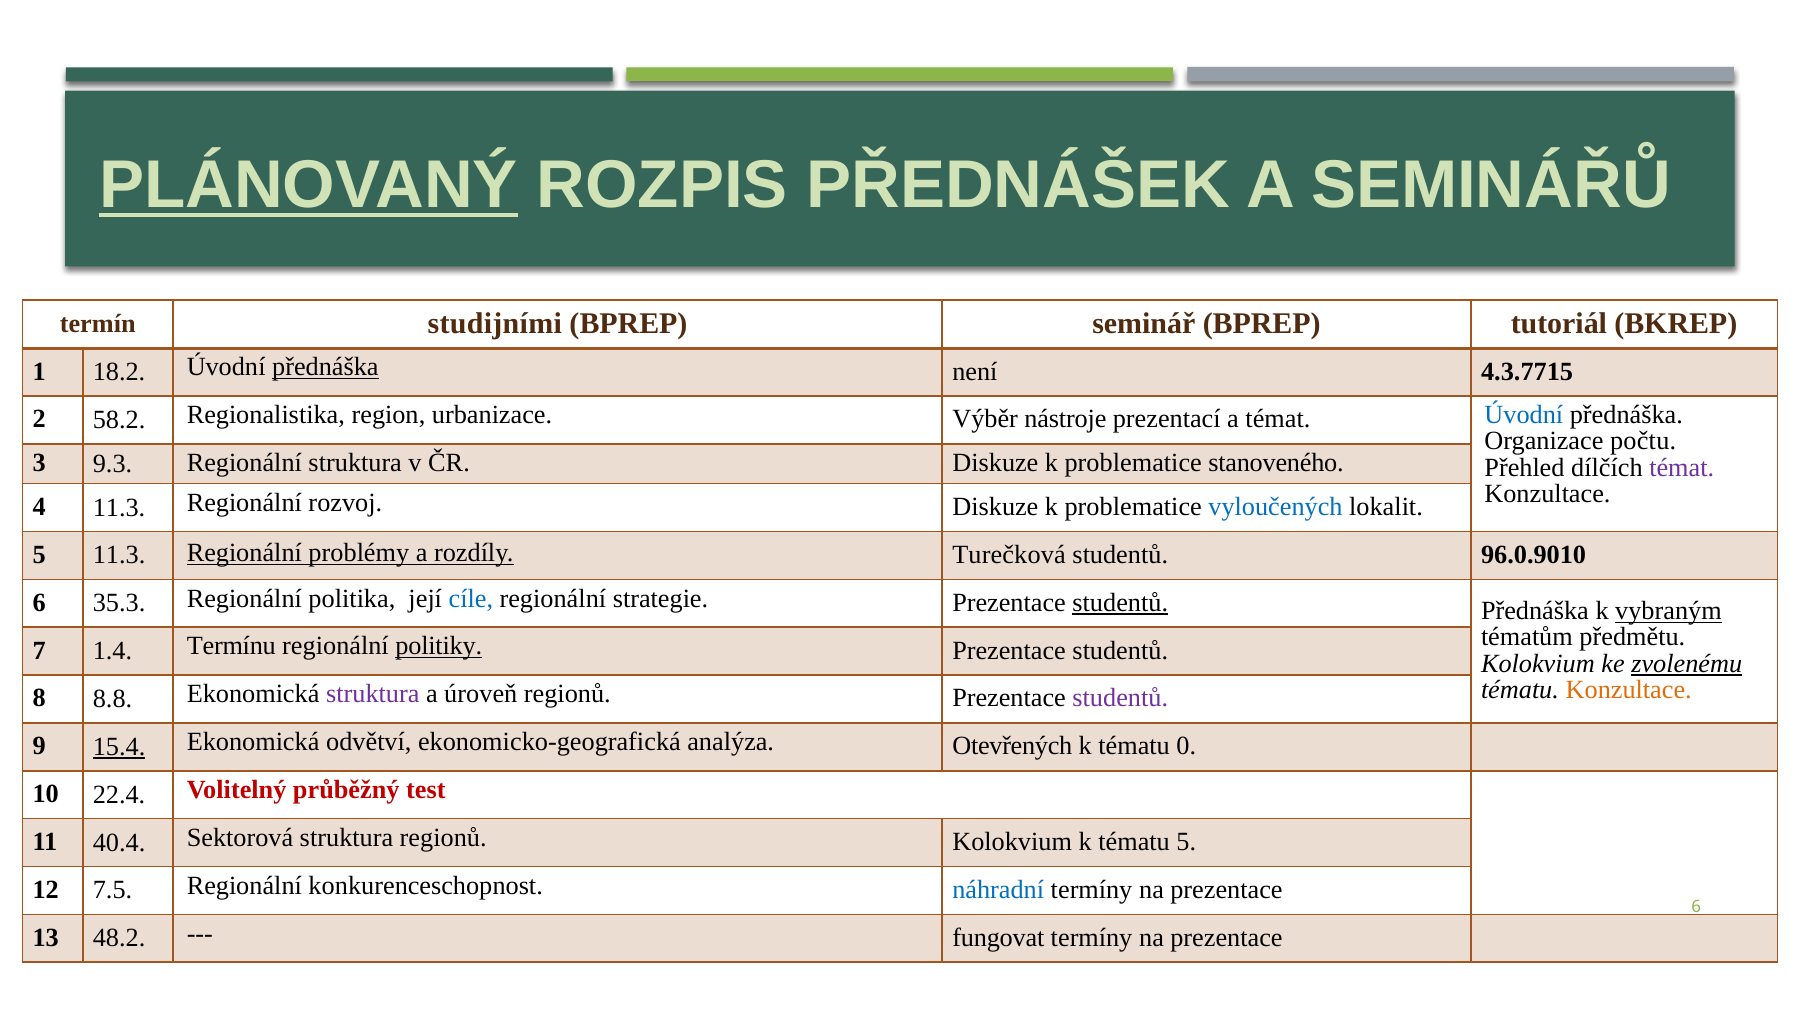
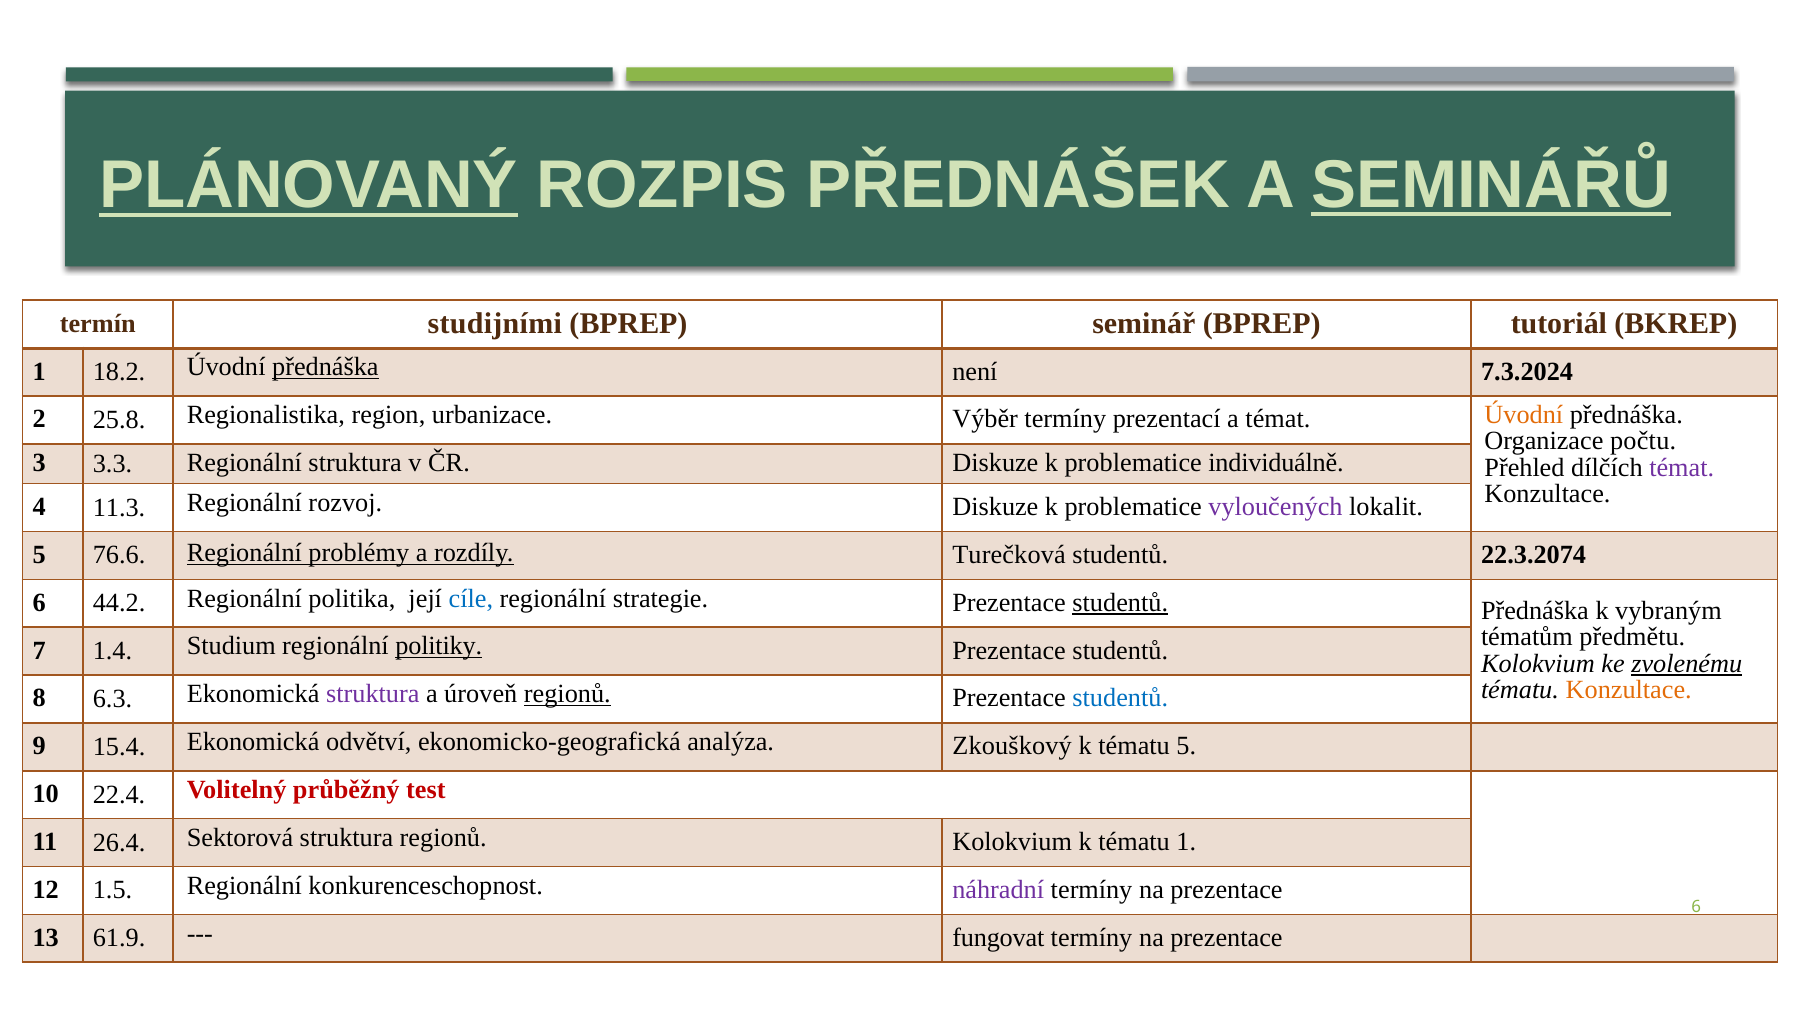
SEMINÁŘŮ underline: none -> present
4.3.7715: 4.3.7715 -> 7.3.2024
58.2: 58.2 -> 25.8
Výběr nástroje: nástroje -> termíny
Úvodní at (1524, 415) colour: blue -> orange
9.3: 9.3 -> 3.3
stanoveného: stanoveného -> individuálně
vyloučených colour: blue -> purple
5 11.3: 11.3 -> 76.6
96.0.9010: 96.0.9010 -> 22.3.2074
35.3: 35.3 -> 44.2
vybraným underline: present -> none
Termínu: Termínu -> Studium
8.8: 8.8 -> 6.3
regionů at (567, 694) underline: none -> present
studentů at (1120, 698) colour: purple -> blue
15.4 underline: present -> none
Otevřených: Otevřených -> Zkouškový
tématu 0: 0 -> 5
40.4: 40.4 -> 26.4
tématu 5: 5 -> 1
7.5: 7.5 -> 1.5
náhradní colour: blue -> purple
48.2: 48.2 -> 61.9
